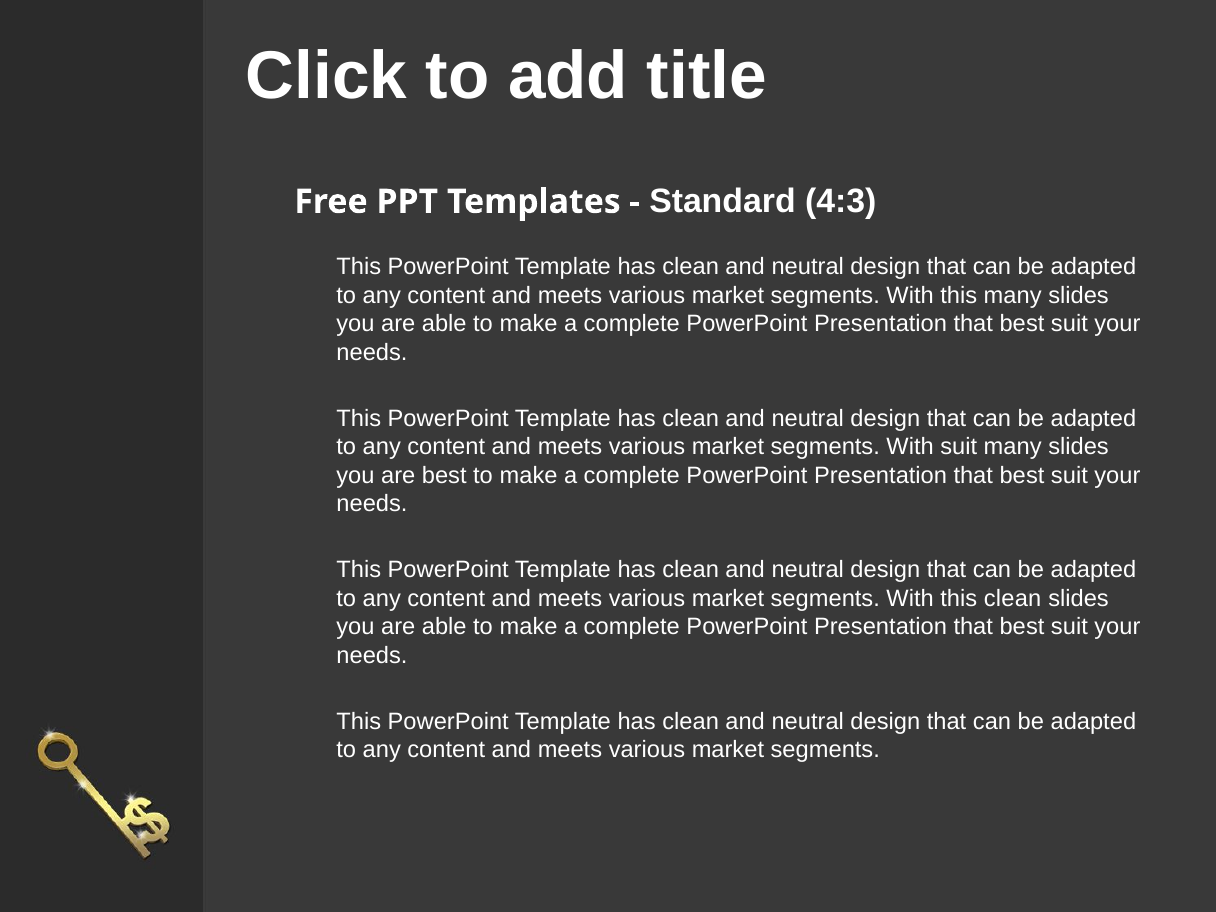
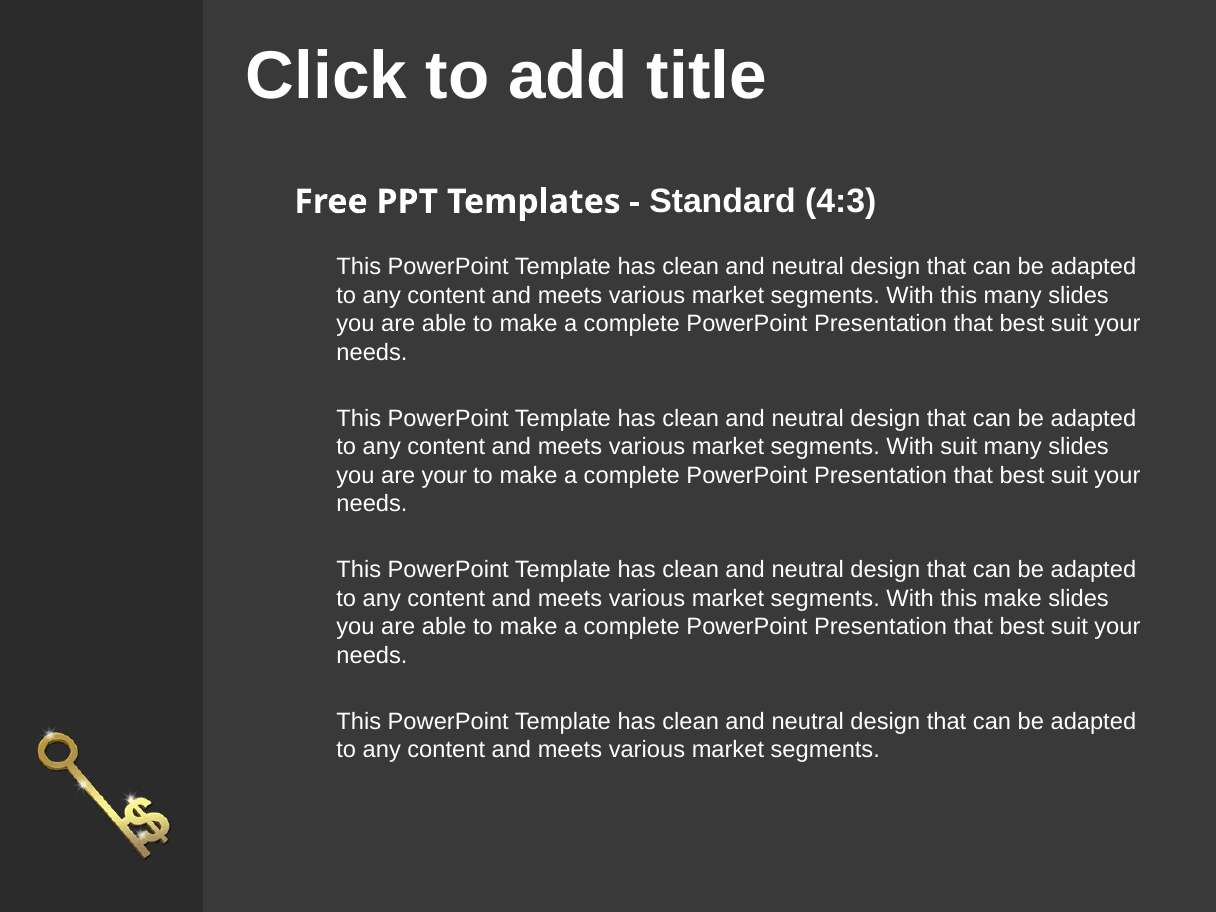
are best: best -> your
this clean: clean -> make
